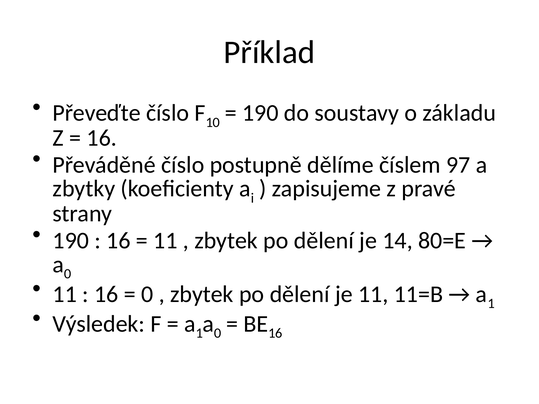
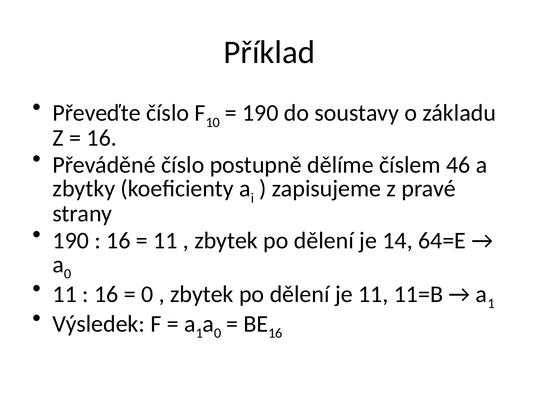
97: 97 -> 46
80=E: 80=E -> 64=E
